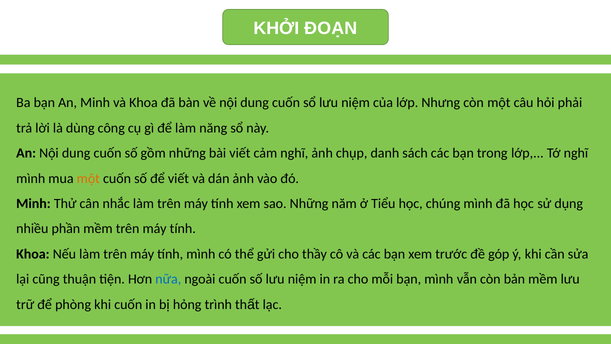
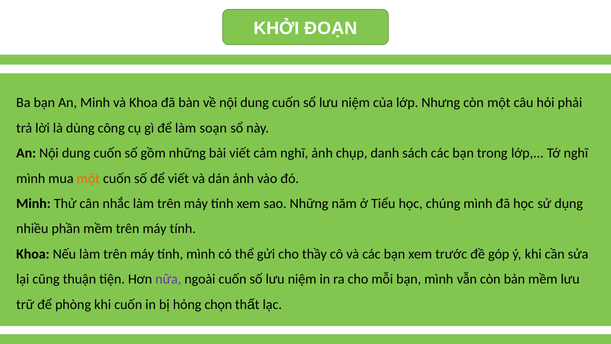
năng: năng -> soạn
nữa colour: blue -> purple
trình: trình -> chọn
